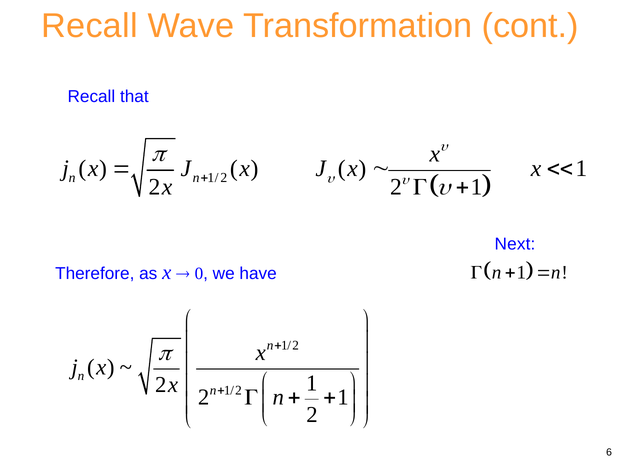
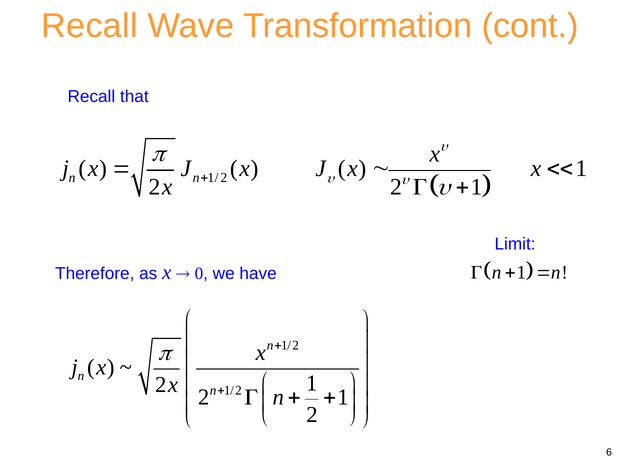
Next: Next -> Limit
